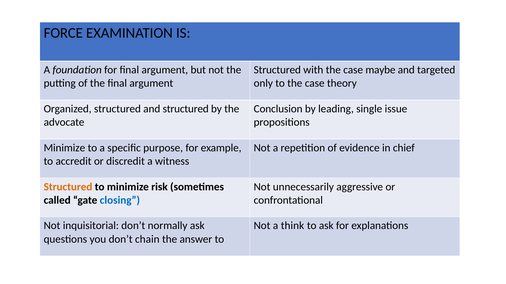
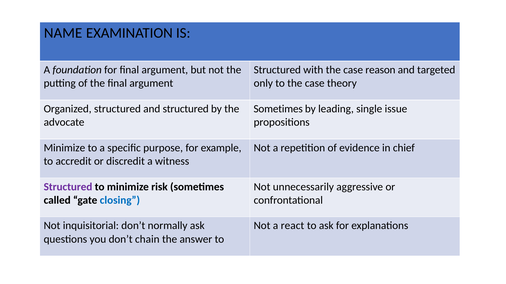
FORCE: FORCE -> NAME
maybe: maybe -> reason
Conclusion at (278, 109): Conclusion -> Sometimes
Structured at (68, 187) colour: orange -> purple
think: think -> react
